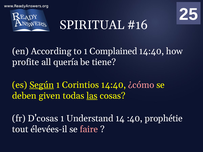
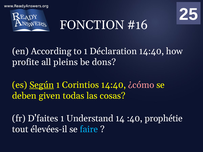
SPIRITUAL: SPIRITUAL -> FONCTION
Complained: Complained -> Déclaration
quería: quería -> pleins
tiene: tiene -> dons
las underline: present -> none
D’cosas: D’cosas -> D’faites
faire colour: pink -> light blue
